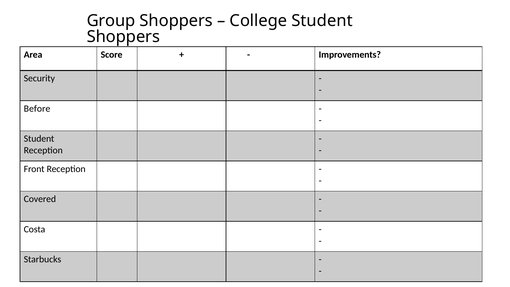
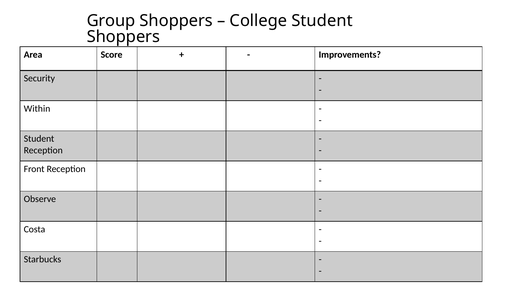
Before: Before -> Within
Covered: Covered -> Observe
